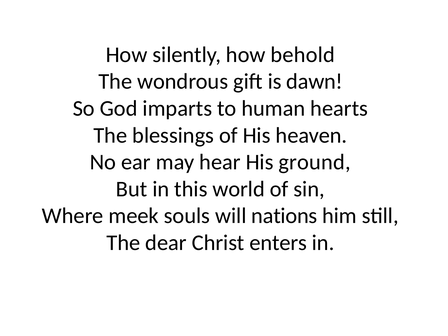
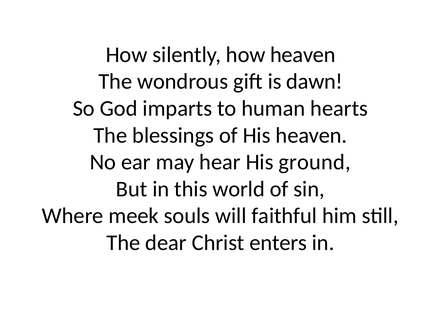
how behold: behold -> heaven
nations: nations -> faithful
